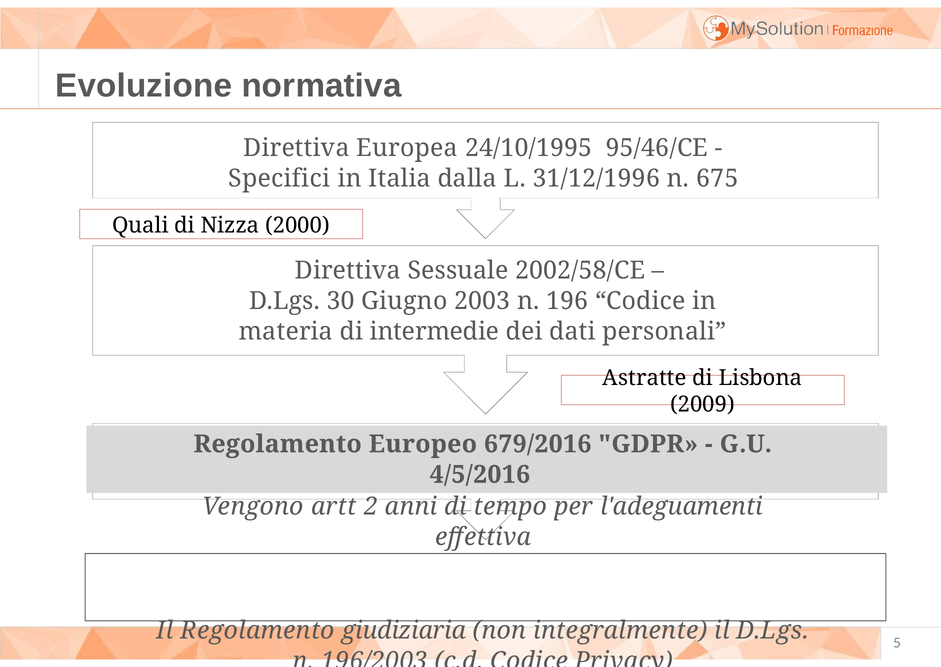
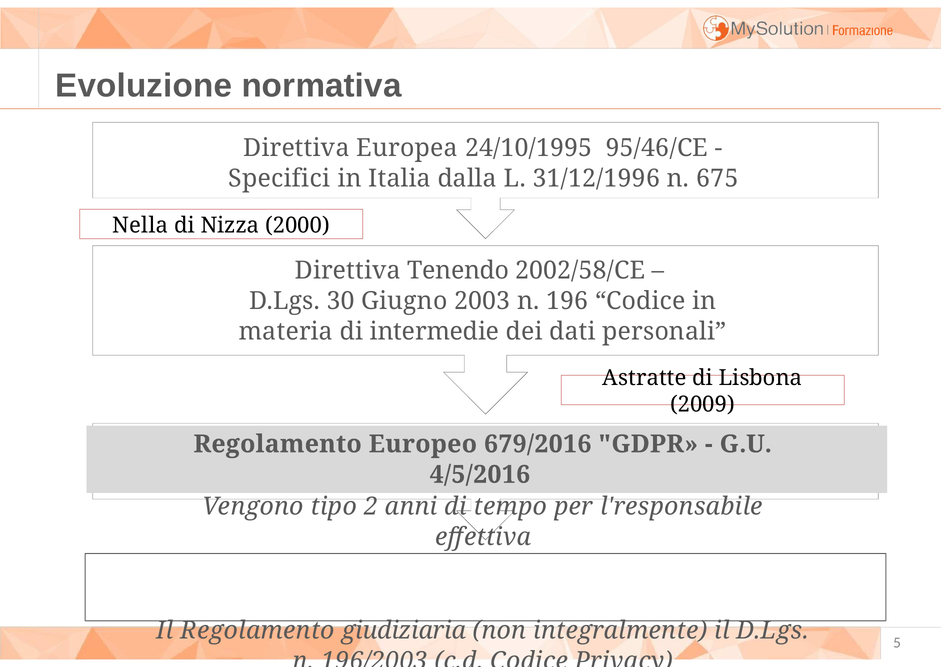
Quali: Quali -> Nella
Sessuale: Sessuale -> Tenendo
artt: artt -> tipo
l'adeguamenti: l'adeguamenti -> l'responsabile
